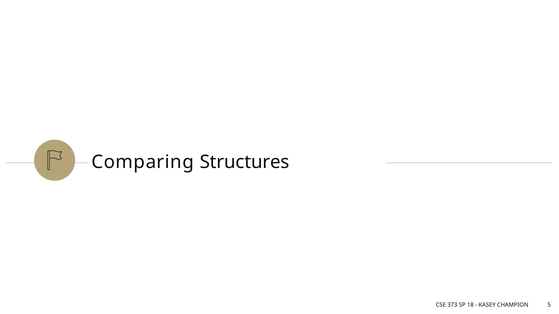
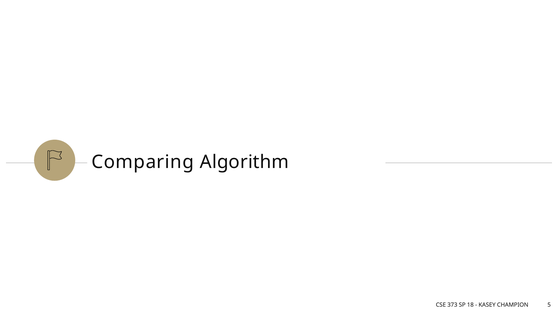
Structures: Structures -> Algorithm
